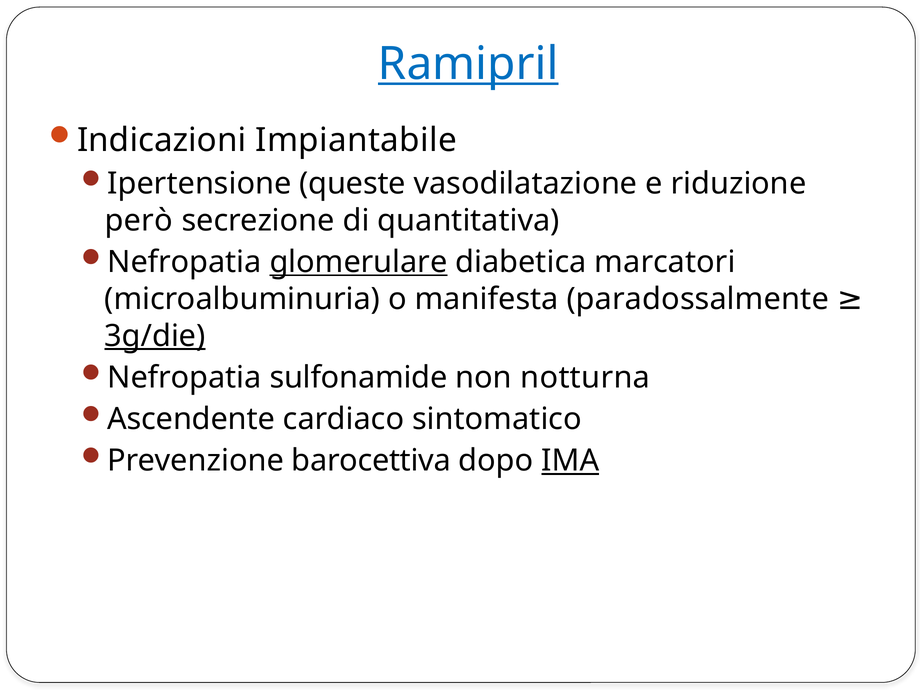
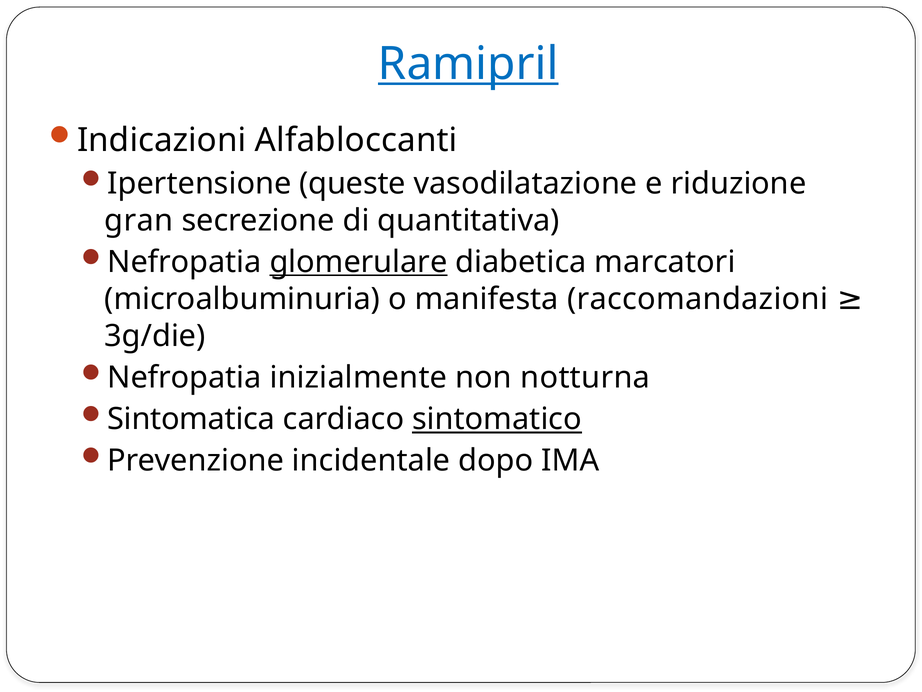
Impiantabile: Impiantabile -> Alfabloccanti
però: però -> gran
paradossalmente: paradossalmente -> raccomandazioni
3g/die underline: present -> none
sulfonamide: sulfonamide -> inizialmente
Ascendente: Ascendente -> Sintomatica
sintomatico underline: none -> present
barocettiva: barocettiva -> incidentale
IMA underline: present -> none
